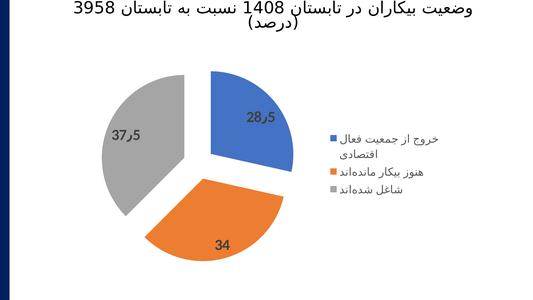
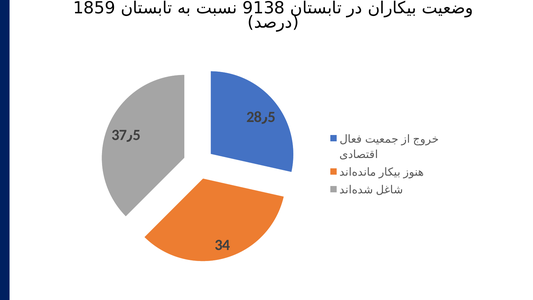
3958: 3958 -> 1859
1408: 1408 -> 9138
